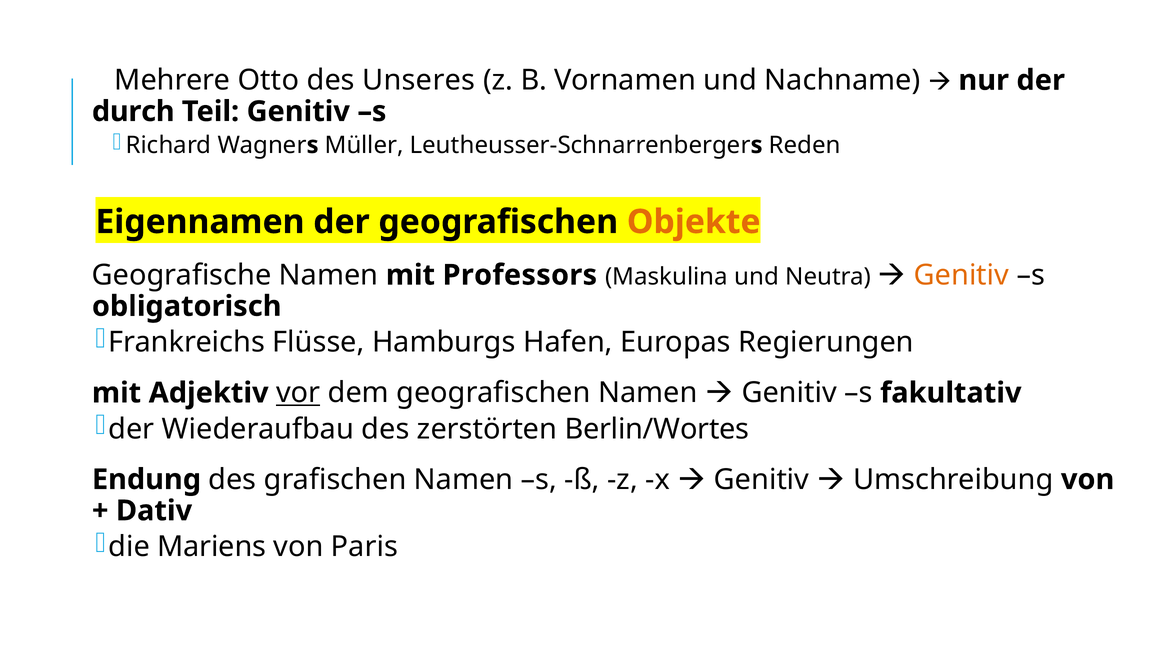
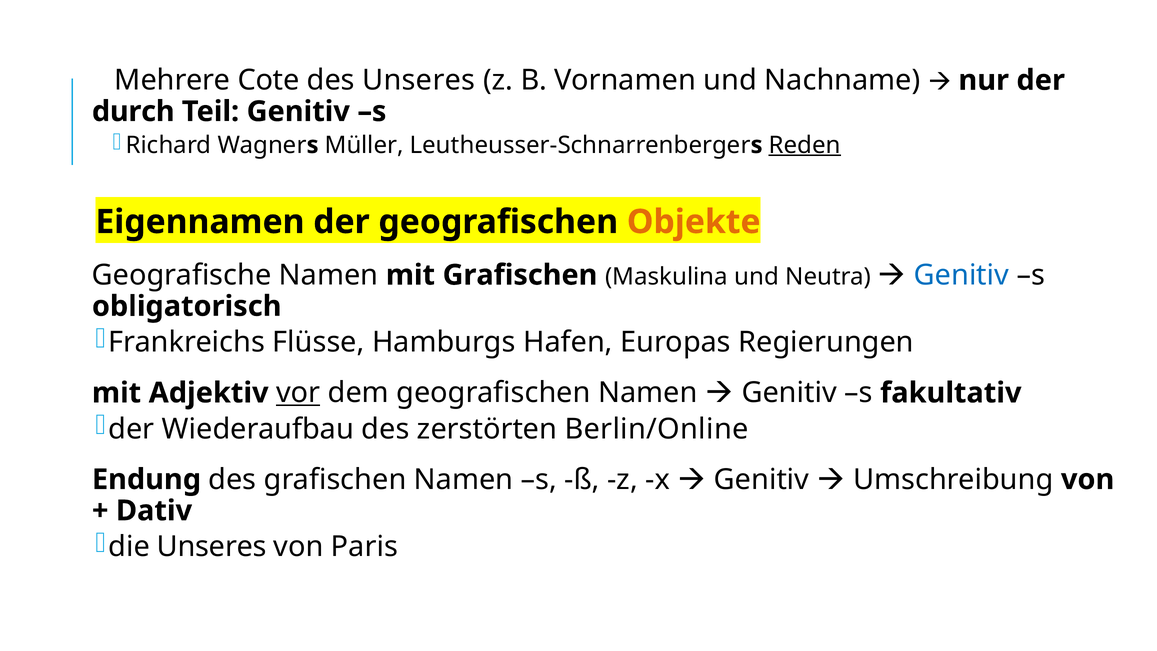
Otto: Otto -> Cote
Reden underline: none -> present
mit Professors: Professors -> Grafischen
Genitiv at (961, 275) colour: orange -> blue
Berlin/Wortes: Berlin/Wortes -> Berlin/Online
die Mariens: Mariens -> Unseres
